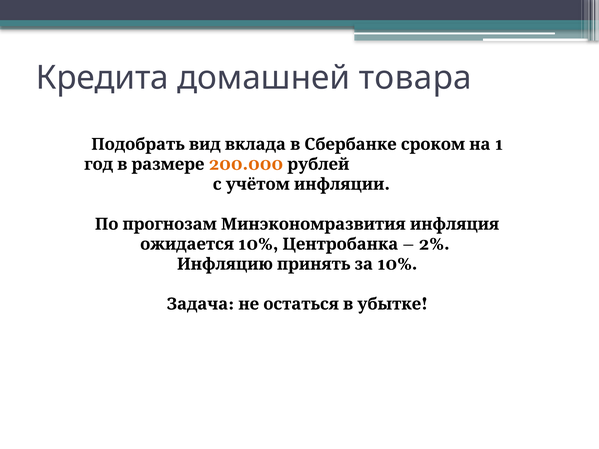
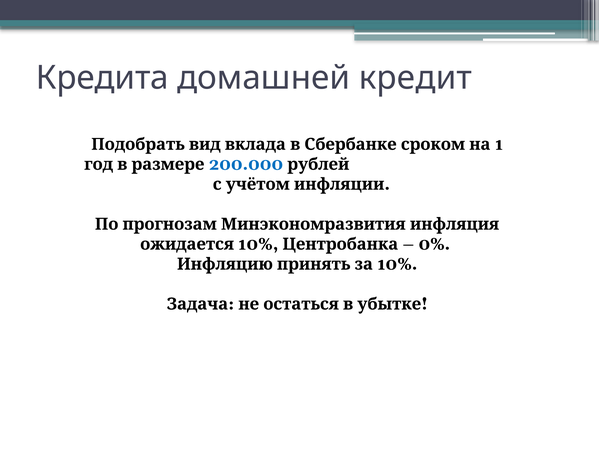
товара: товара -> кредит
200.000 colour: orange -> blue
2%: 2% -> 0%
